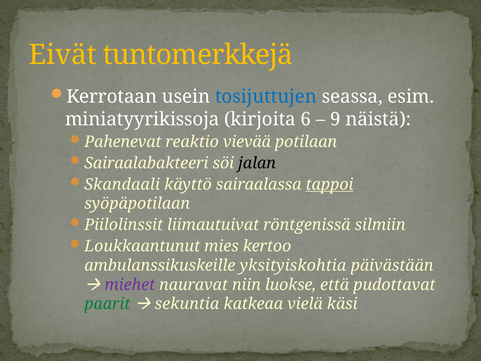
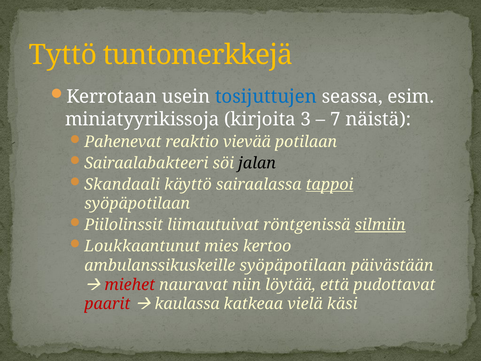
Eivät: Eivät -> Tyttö
6: 6 -> 3
9: 9 -> 7
silmiin underline: none -> present
ambulanssikuskeille yksityiskohtia: yksityiskohtia -> syöpäpotilaan
miehet colour: purple -> red
luokse: luokse -> löytää
paarit colour: green -> red
sekuntia: sekuntia -> kaulassa
